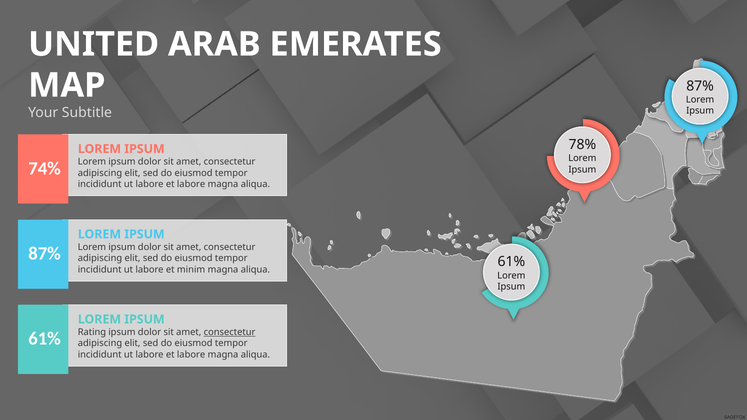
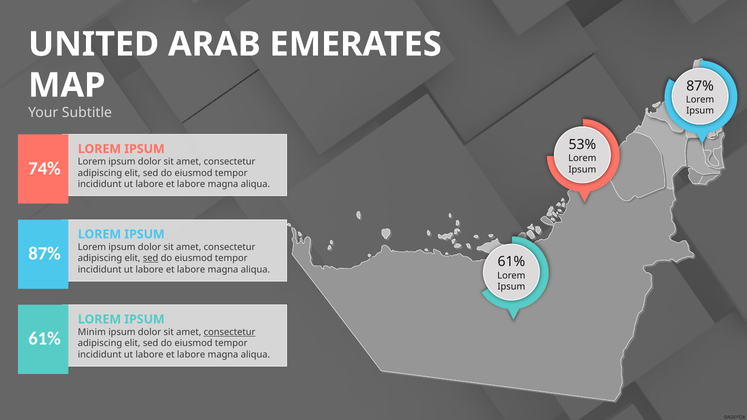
78%: 78% -> 53%
sed at (151, 258) underline: none -> present
minim at (191, 270): minim -> labore
Rating: Rating -> Minim
